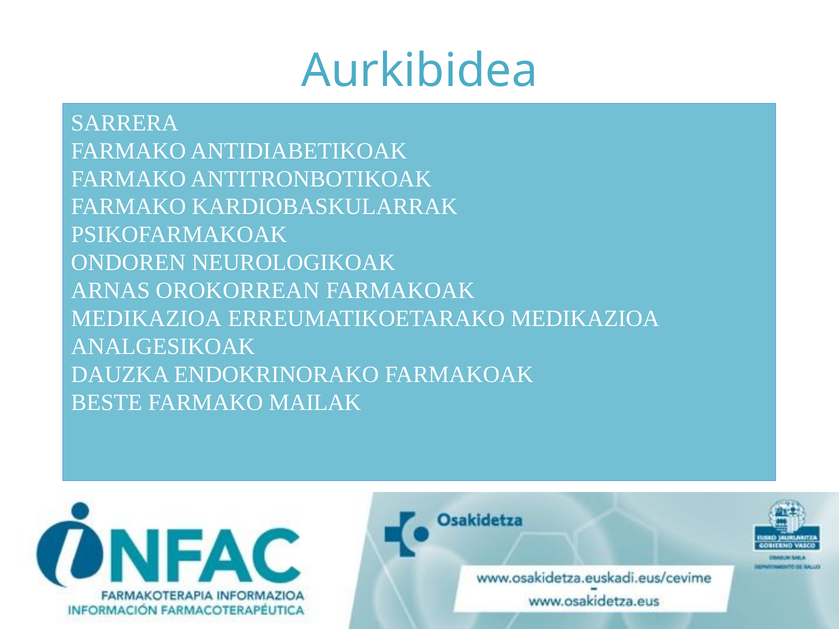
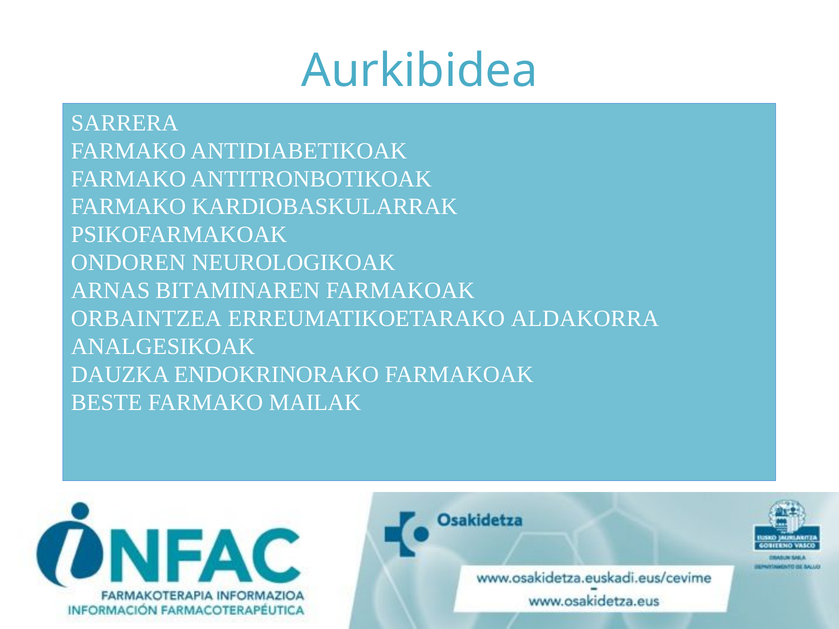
OROKORREAN: OROKORREAN -> BITAMINAREN
MEDIKAZIOA at (146, 319): MEDIKAZIOA -> ORBAINTZEA
ERREUMATIKOETARAKO MEDIKAZIOA: MEDIKAZIOA -> ALDAKORRA
